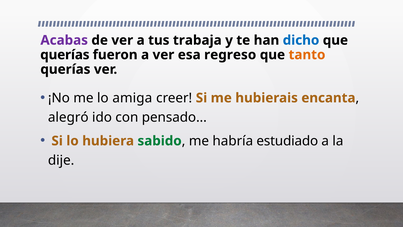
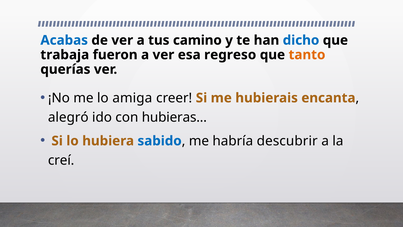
Acabas colour: purple -> blue
trabaja: trabaja -> camino
querías at (65, 55): querías -> trabaja
pensado: pensado -> hubieras
sabido colour: green -> blue
estudiado: estudiado -> descubrir
dije: dije -> creí
